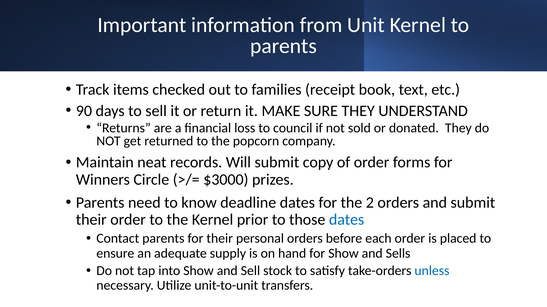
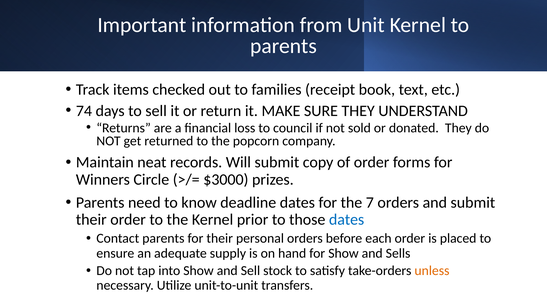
90: 90 -> 74
2: 2 -> 7
unless colour: blue -> orange
